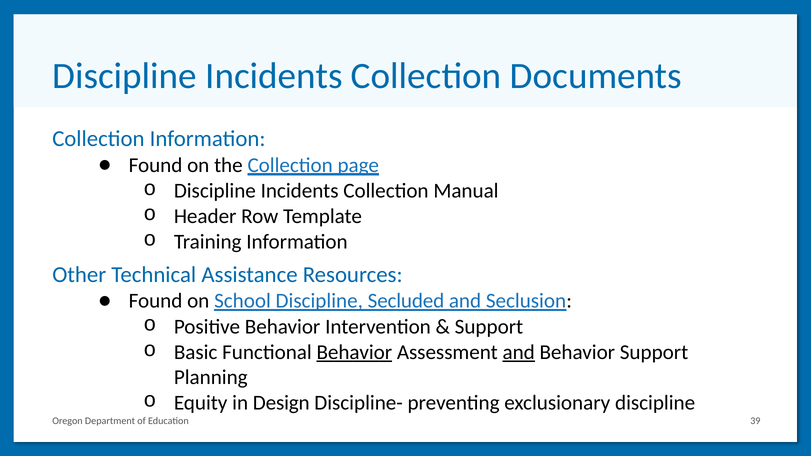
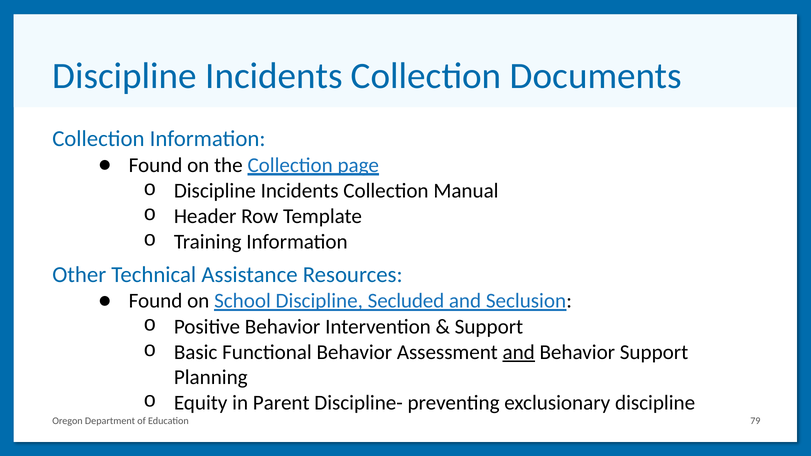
Behavior at (354, 352) underline: present -> none
Design: Design -> Parent
39: 39 -> 79
